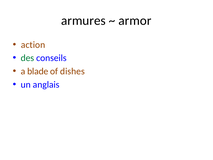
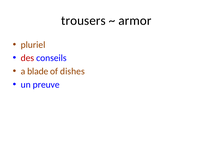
armures: armures -> trousers
action: action -> pluriel
des colour: green -> red
anglais: anglais -> preuve
